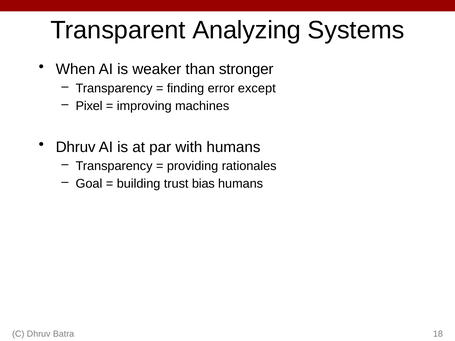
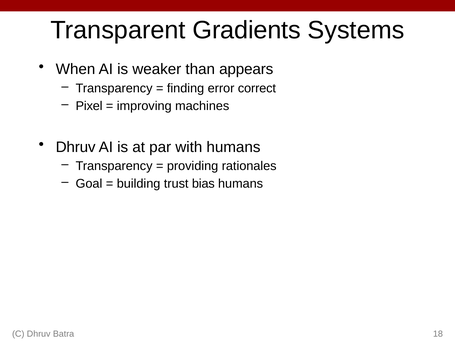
Analyzing: Analyzing -> Gradients
stronger: stronger -> appears
except: except -> correct
